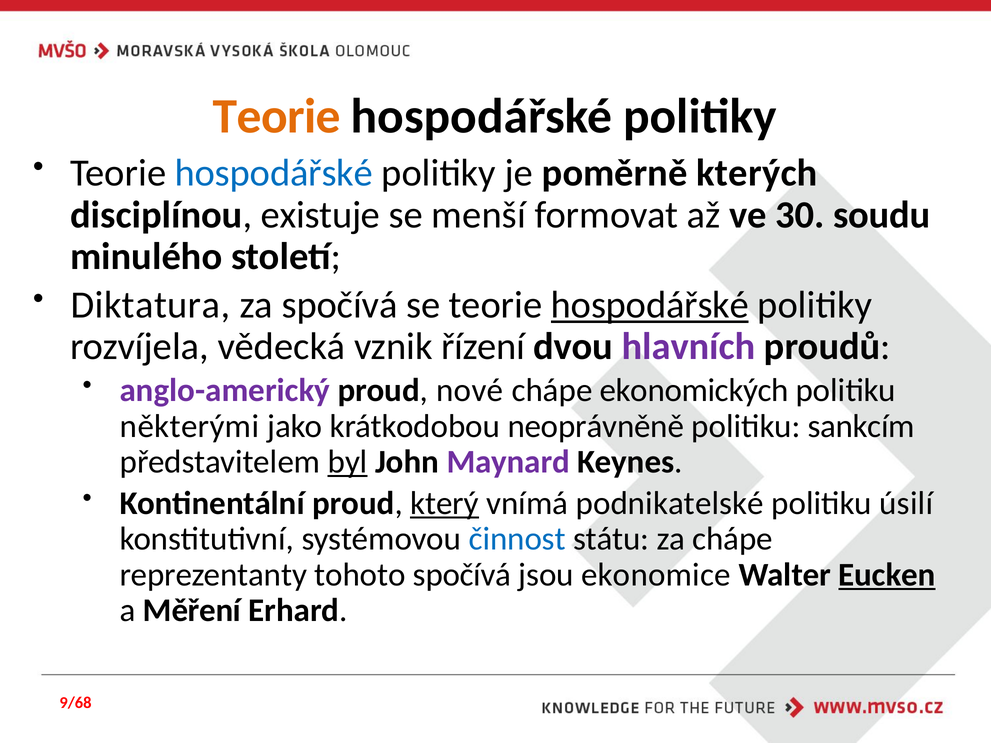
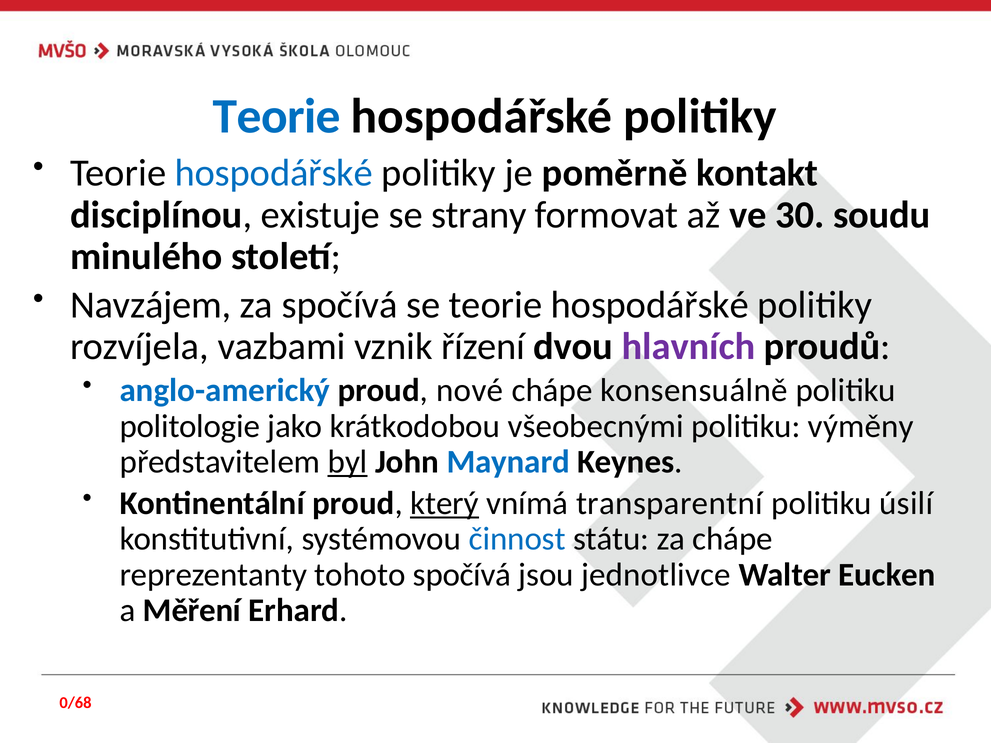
Teorie at (277, 117) colour: orange -> blue
kterých: kterých -> kontakt
menší: menší -> strany
Diktatura: Diktatura -> Navzájem
hospodářské at (650, 305) underline: present -> none
vědecká: vědecká -> vazbami
anglo-americký colour: purple -> blue
ekonomických: ekonomických -> konsensuálně
některými: některými -> politologie
neoprávněně: neoprávněně -> všeobecnými
sankcím: sankcím -> výměny
Maynard colour: purple -> blue
podnikatelské: podnikatelské -> transparentní
ekonomice: ekonomice -> jednotlivce
Eucken underline: present -> none
9/68: 9/68 -> 0/68
